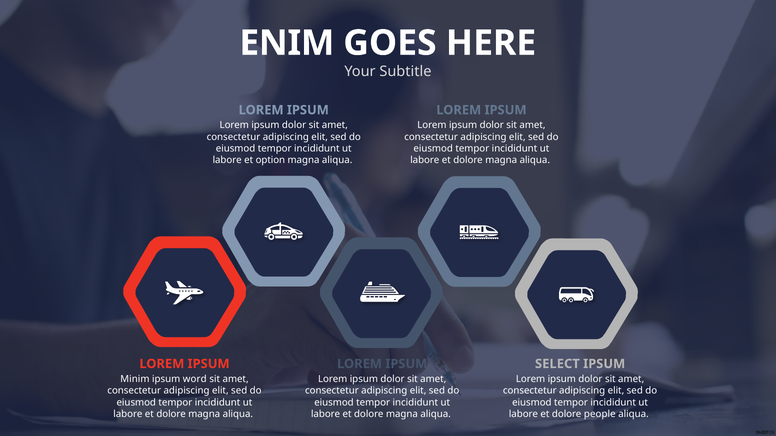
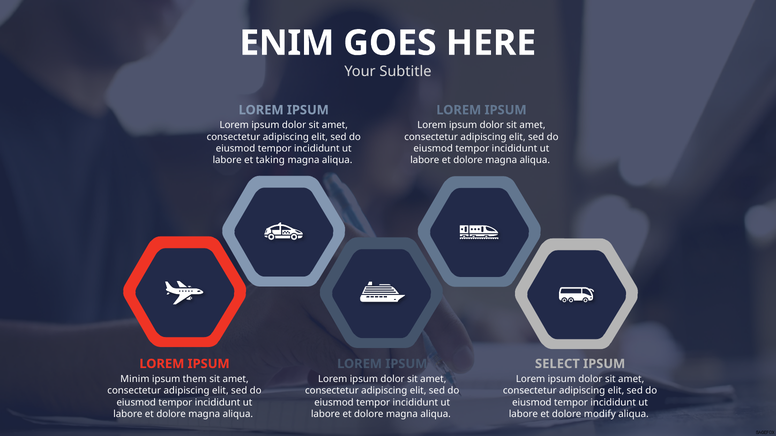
option: option -> taking
word: word -> them
people: people -> modify
